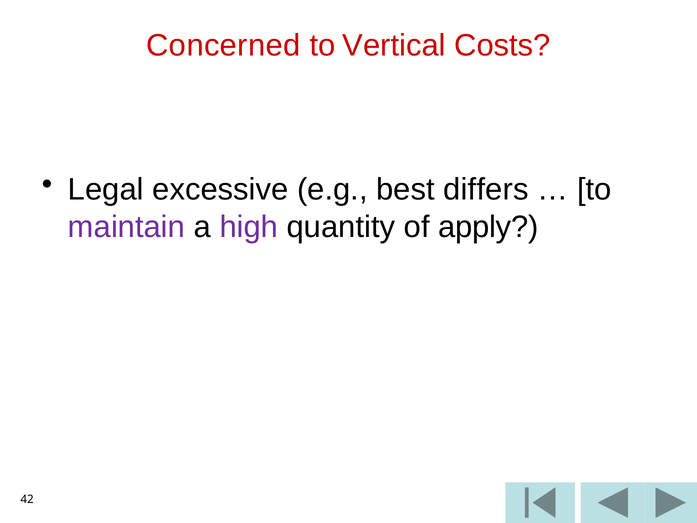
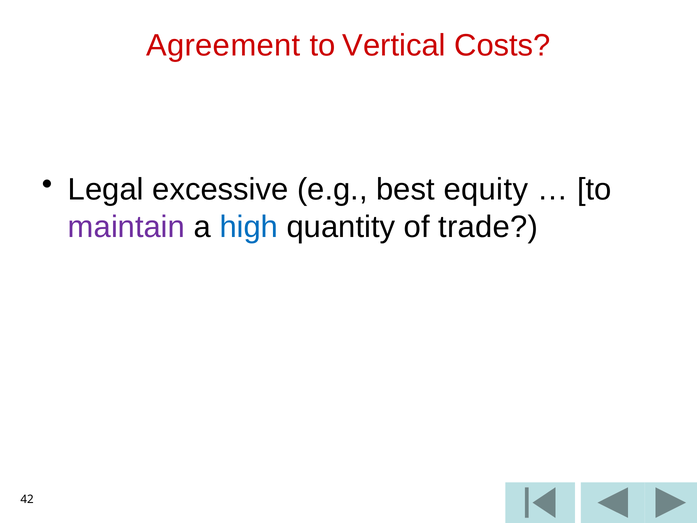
Concerned: Concerned -> Agreement
differs: differs -> equity
high colour: purple -> blue
apply: apply -> trade
